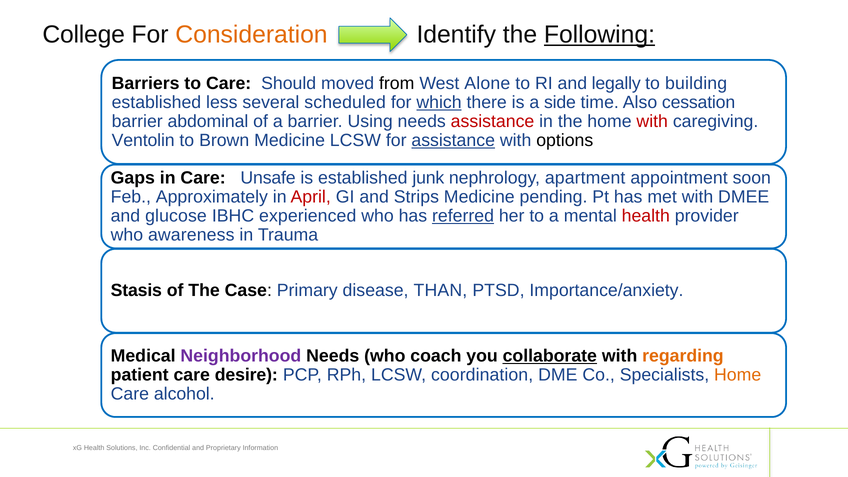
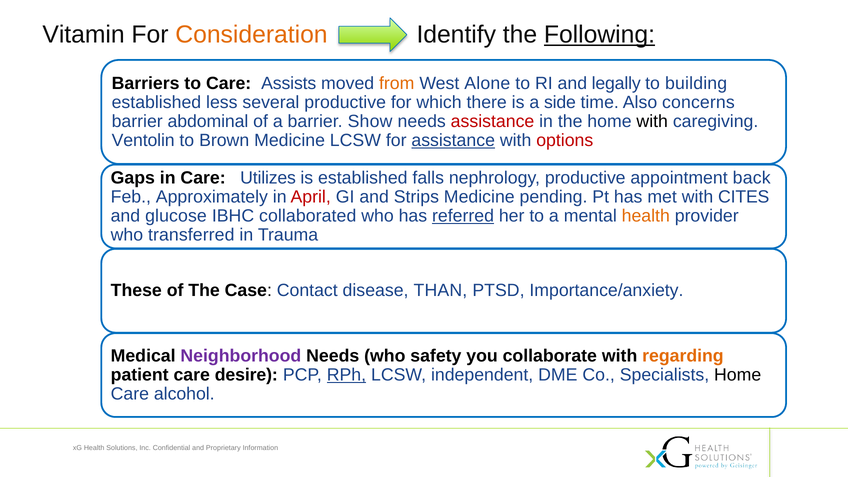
College: College -> Vitamin
Should: Should -> Assists
from colour: black -> orange
several scheduled: scheduled -> productive
which underline: present -> none
cessation: cessation -> concerns
Using: Using -> Show
with at (652, 121) colour: red -> black
options colour: black -> red
Unsafe: Unsafe -> Utilizes
junk: junk -> falls
nephrology apartment: apartment -> productive
soon: soon -> back
DMEE: DMEE -> CITES
experienced: experienced -> collaborated
health at (646, 216) colour: red -> orange
awareness: awareness -> transferred
Stasis: Stasis -> These
Primary: Primary -> Contact
coach: coach -> safety
collaborate underline: present -> none
RPh underline: none -> present
coordination: coordination -> independent
Home at (738, 375) colour: orange -> black
